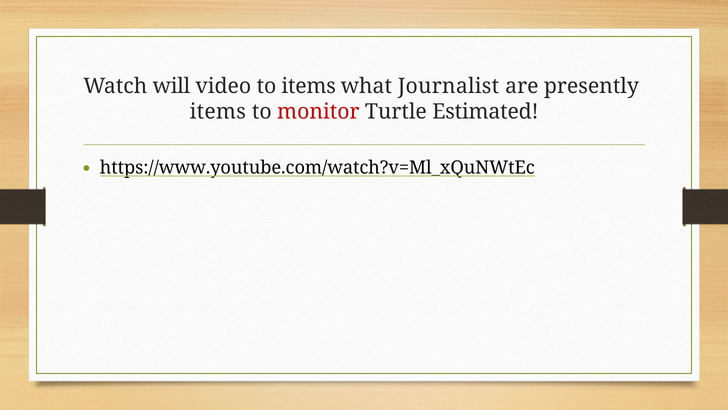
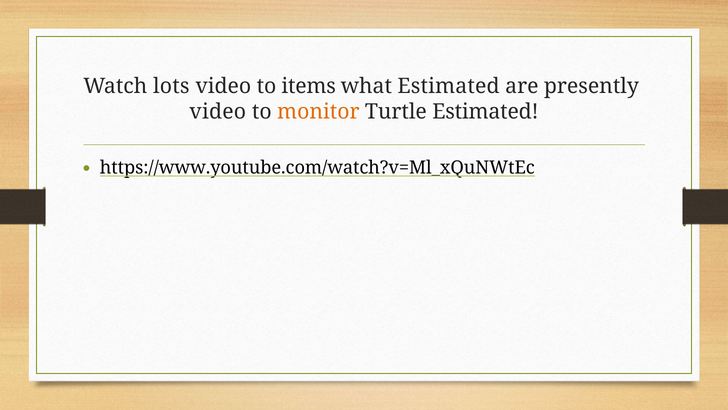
will: will -> lots
what Journalist: Journalist -> Estimated
items at (218, 112): items -> video
monitor colour: red -> orange
